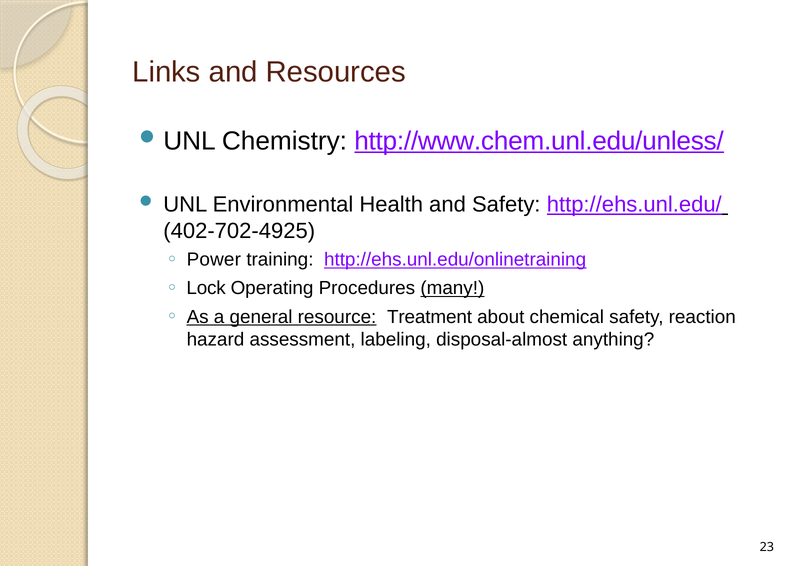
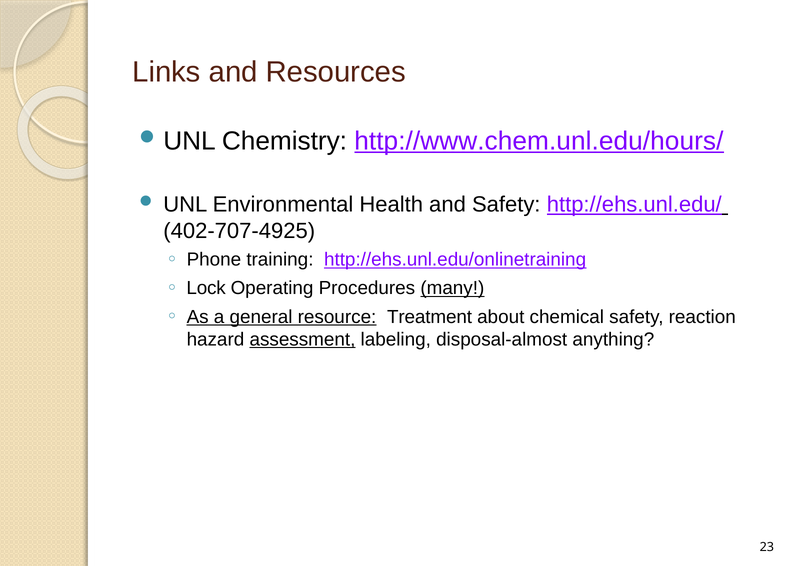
http://www.chem.unl.edu/unless/: http://www.chem.unl.edu/unless/ -> http://www.chem.unl.edu/hours/
402-702-4925: 402-702-4925 -> 402-707-4925
Power: Power -> Phone
assessment underline: none -> present
